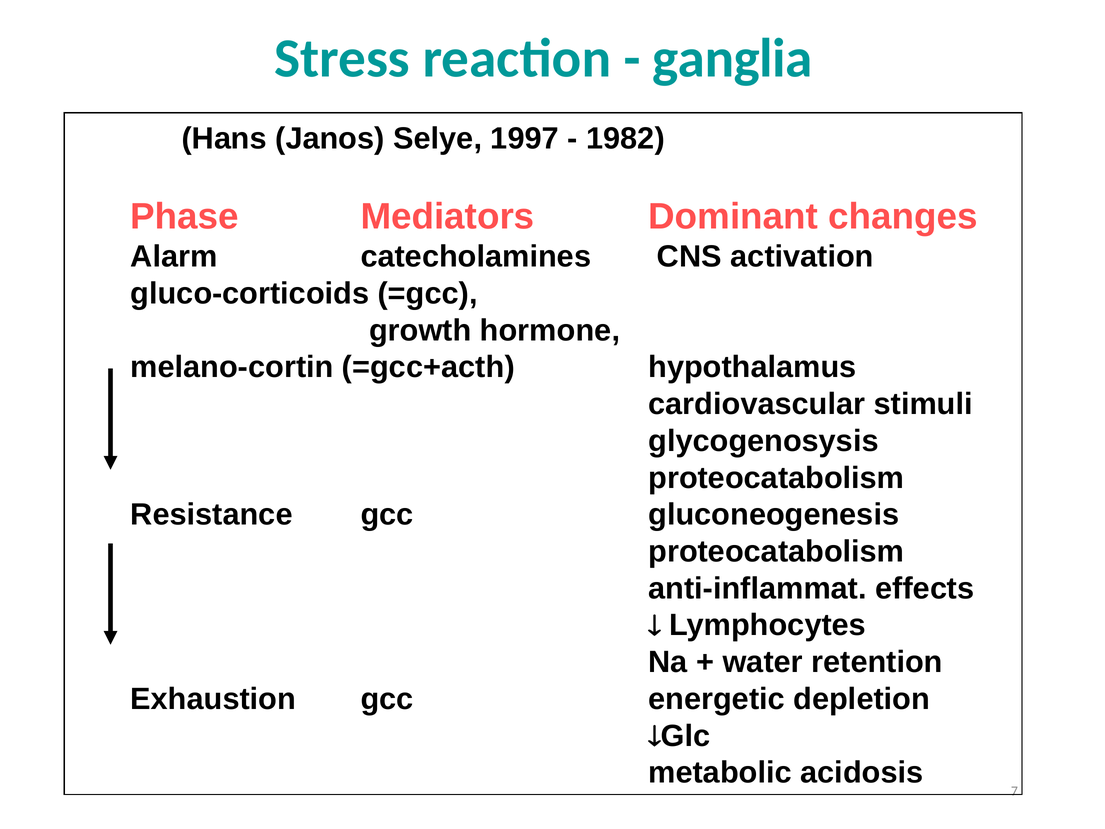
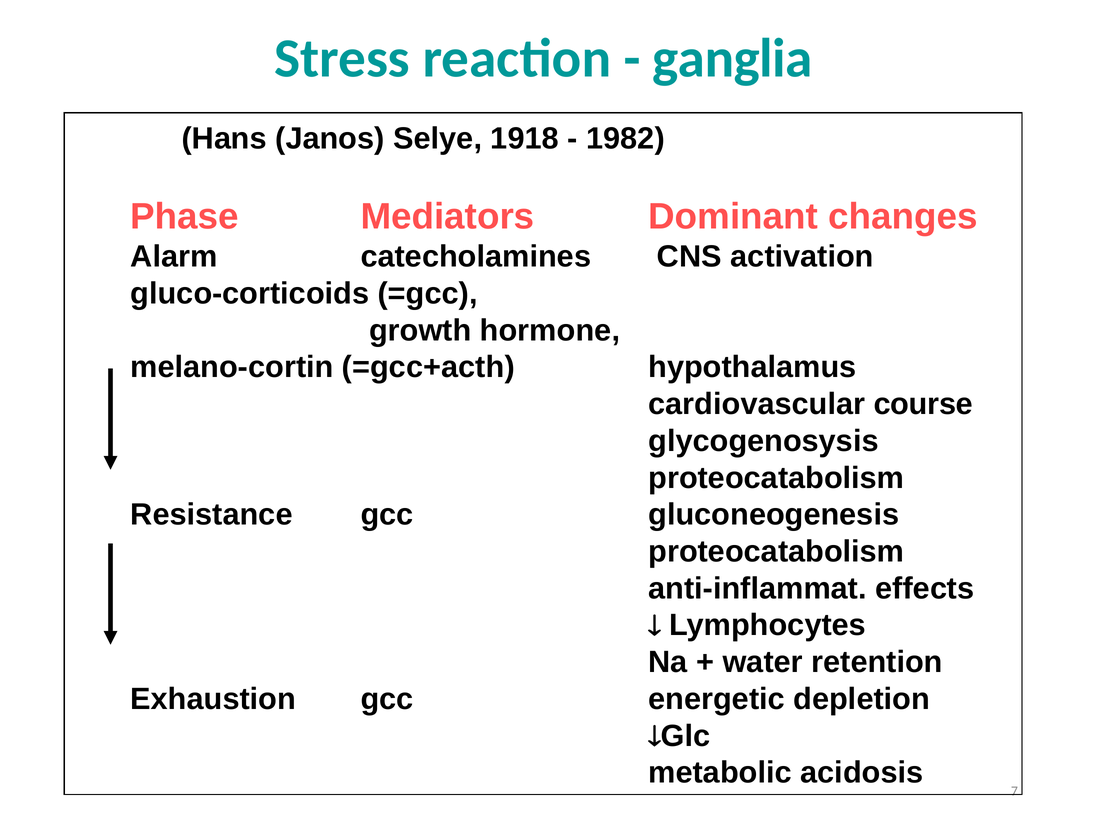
1997: 1997 -> 1918
stimuli: stimuli -> course
